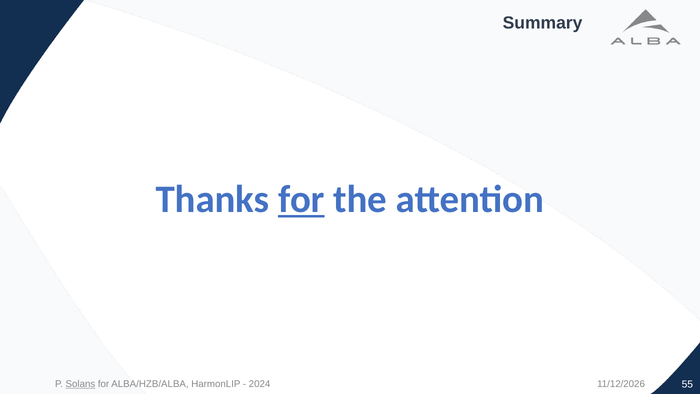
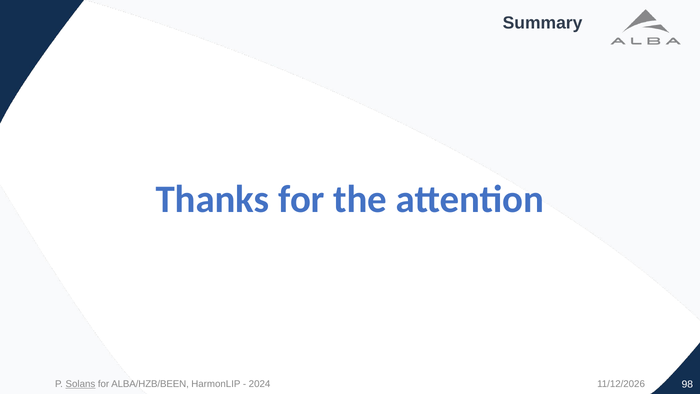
for at (301, 199) underline: present -> none
ALBA/HZB/ALBA: ALBA/HZB/ALBA -> ALBA/HZB/BEEN
55: 55 -> 98
